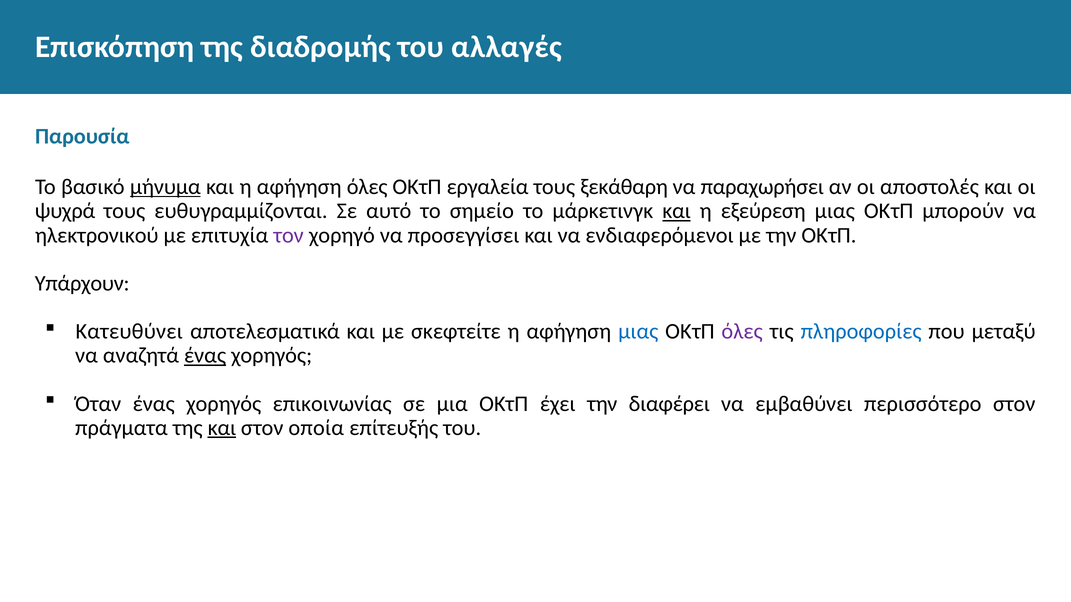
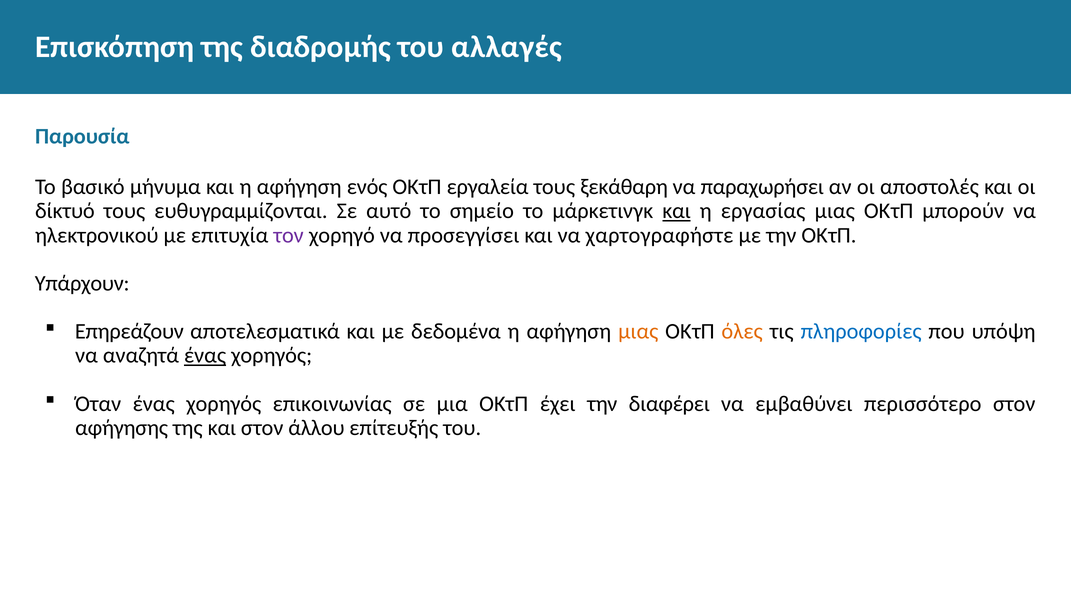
μήνυμα underline: present -> none
αφήγηση όλες: όλες -> ενός
ψυχρά: ψυχρά -> δίκτυό
εξεύρεση: εξεύρεση -> εργασίας
ενδιαφερόμενοι: ενδιαφερόμενοι -> χαρτογραφήστε
Κατευθύνει: Κατευθύνει -> Επηρεάζουν
σκεφτείτε: σκεφτείτε -> δεδομένα
μιας at (638, 332) colour: blue -> orange
όλες at (742, 332) colour: purple -> orange
μεταξύ: μεταξύ -> υπόψη
πράγματα: πράγματα -> αφήγησης
και at (222, 428) underline: present -> none
οποία: οποία -> άλλου
